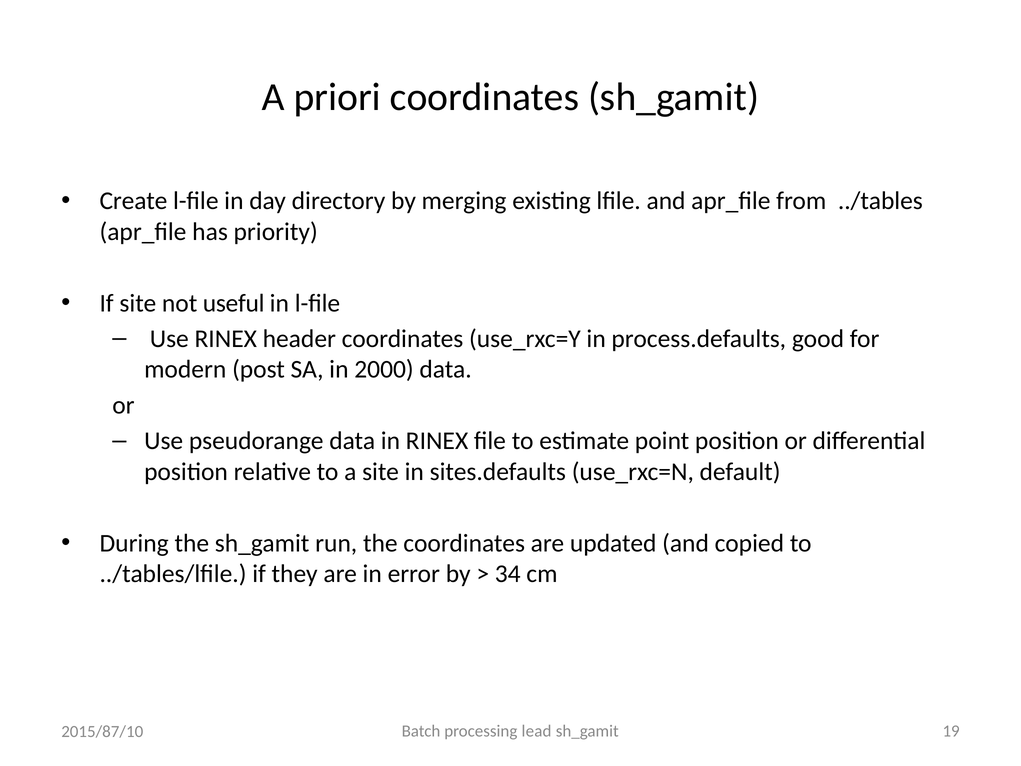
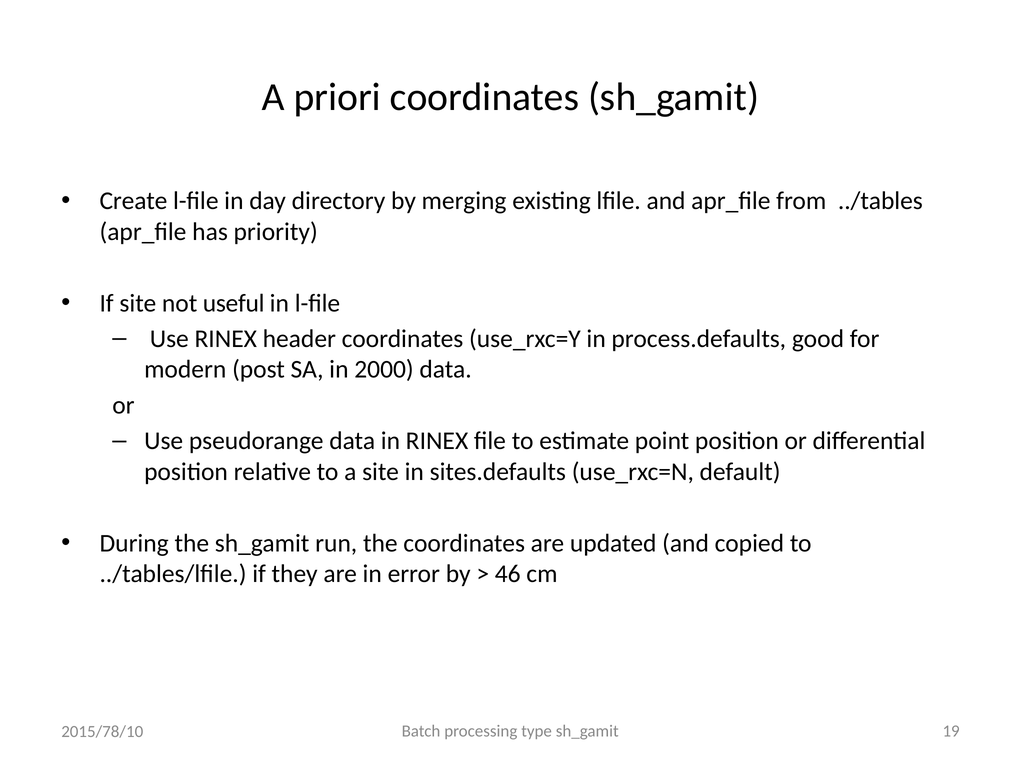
34: 34 -> 46
lead: lead -> type
2015/87/10: 2015/87/10 -> 2015/78/10
